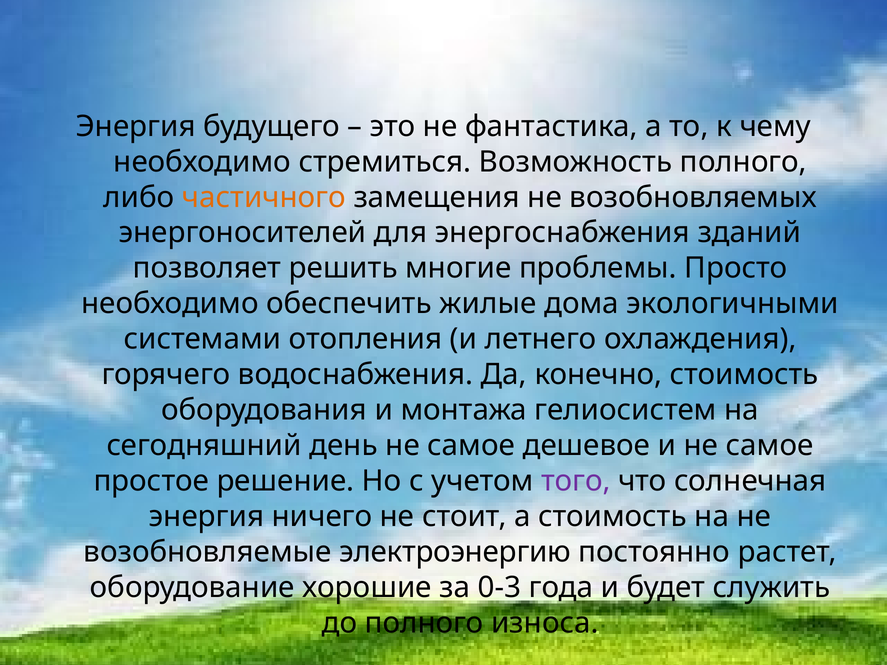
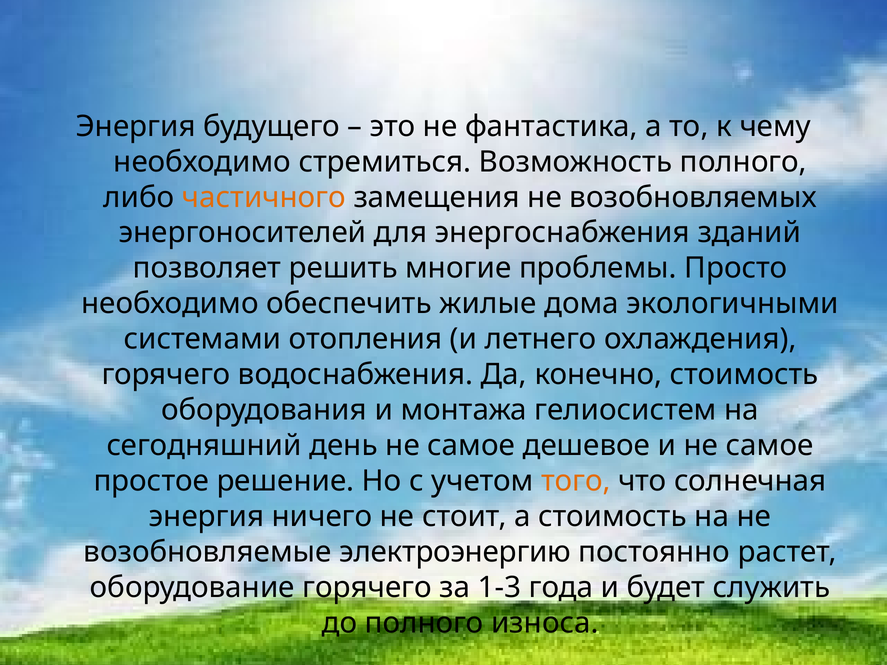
того colour: purple -> orange
оборудование хорошие: хорошие -> горячего
0-3: 0-3 -> 1-3
